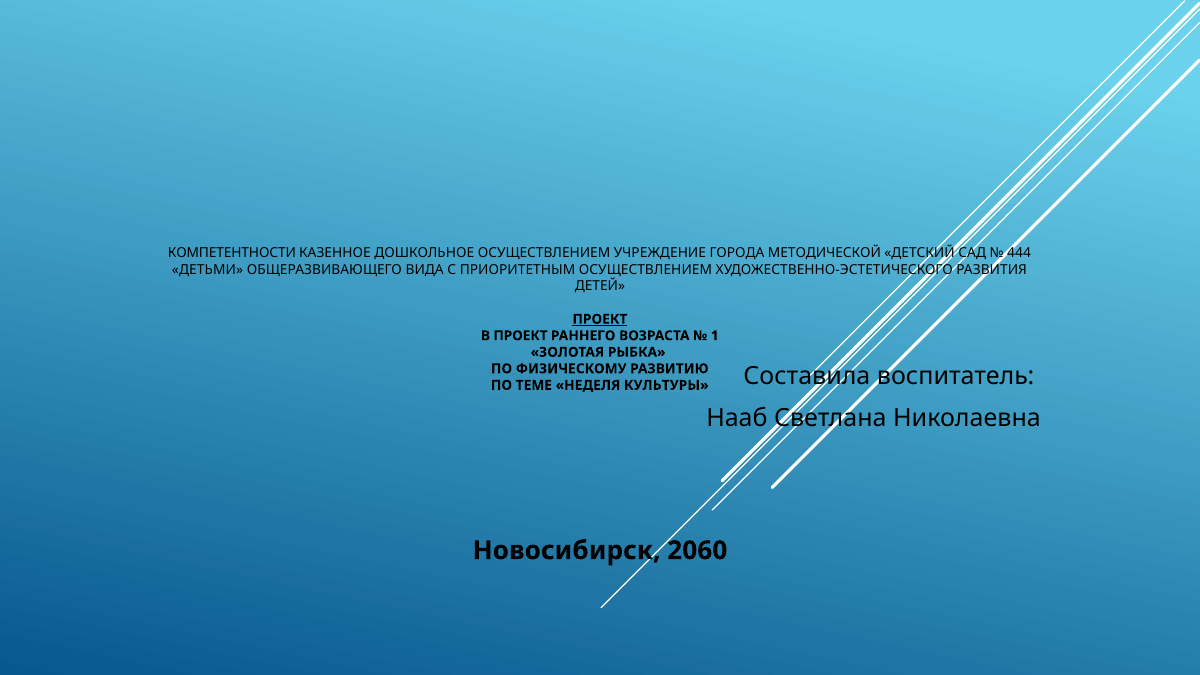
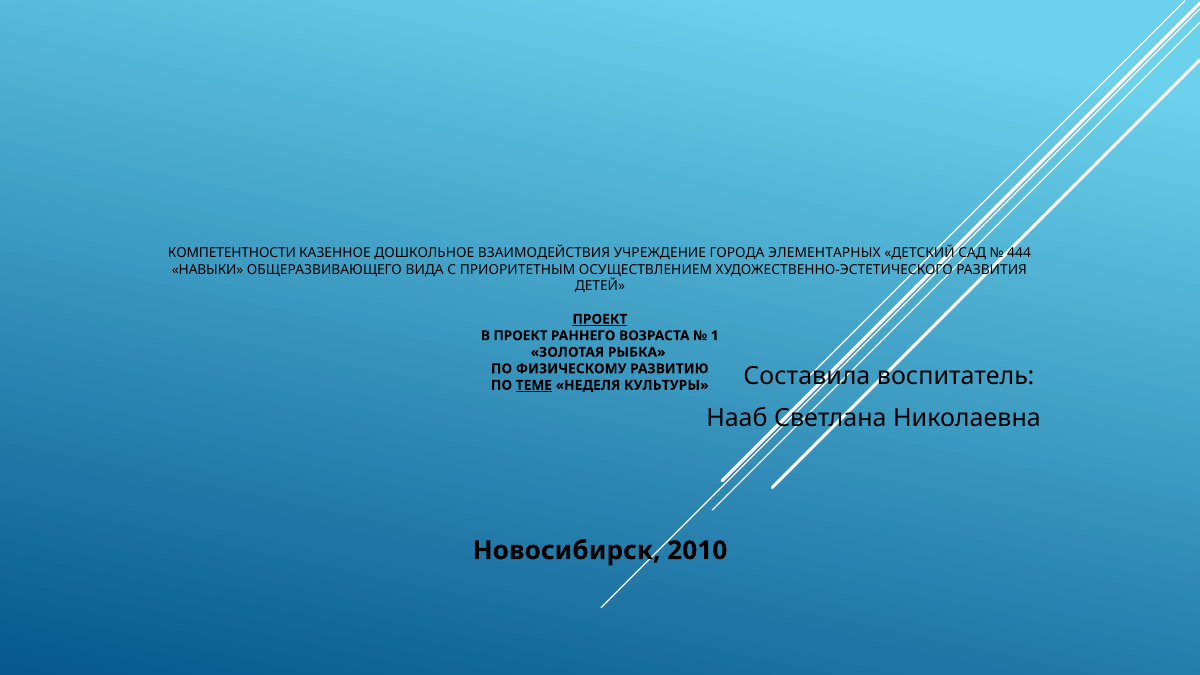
ДОШКОЛЬНОЕ ОСУЩЕСТВЛЕНИЕМ: ОСУЩЕСТВЛЕНИЕМ -> ВЗАИМОДЕЙСТВИЯ
МЕТОДИЧЕСКОЙ: МЕТОДИЧЕСКОЙ -> ЭЛЕМЕНТАРНЫХ
ДЕТЬМИ: ДЕТЬМИ -> НАВЫКИ
ТЕМЕ underline: none -> present
2060: 2060 -> 2010
